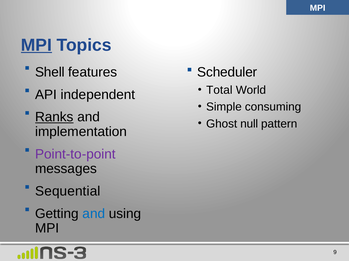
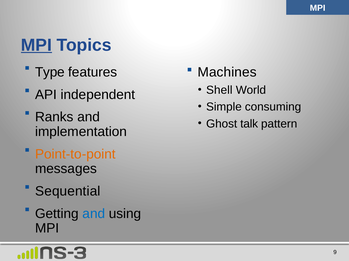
Shell: Shell -> Type
Scheduler: Scheduler -> Machines
Total: Total -> Shell
Ranks underline: present -> none
null: null -> talk
Point-to-point colour: purple -> orange
